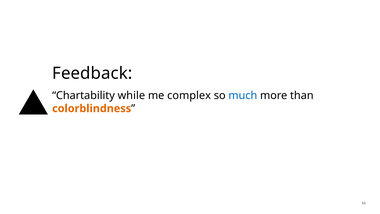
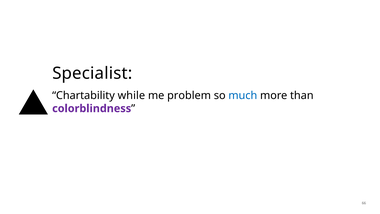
Feedback: Feedback -> Specialist
complex: complex -> problem
colorblindness colour: orange -> purple
